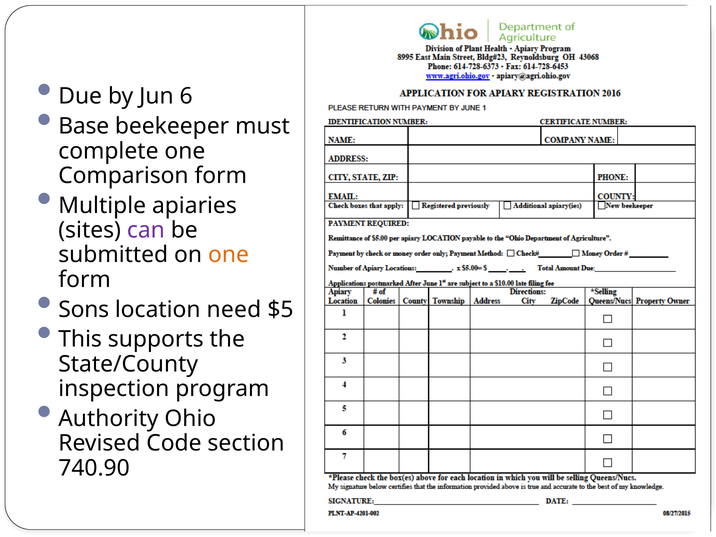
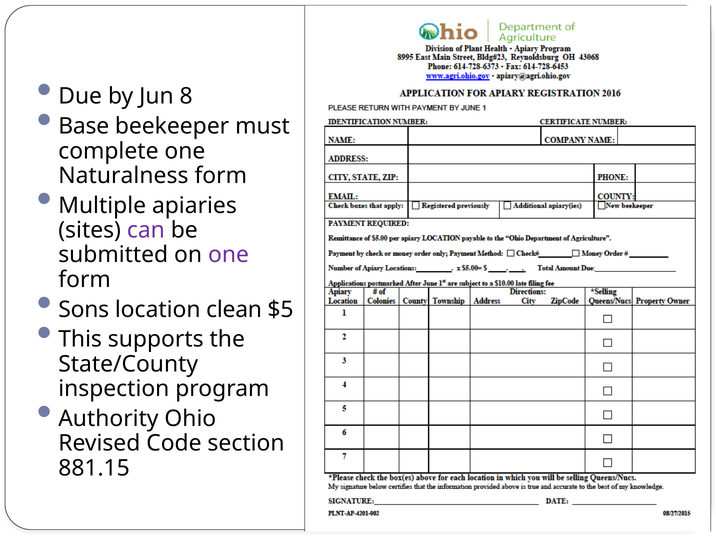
6: 6 -> 8
Comparison: Comparison -> Naturalness
one at (229, 255) colour: orange -> purple
need: need -> clean
740.90: 740.90 -> 881.15
